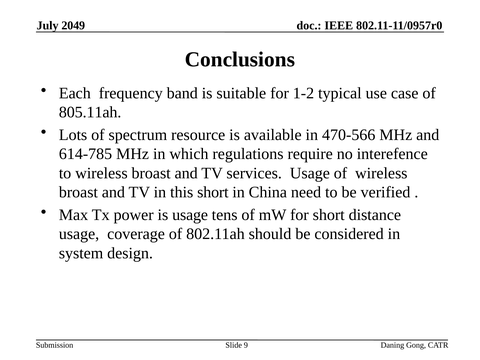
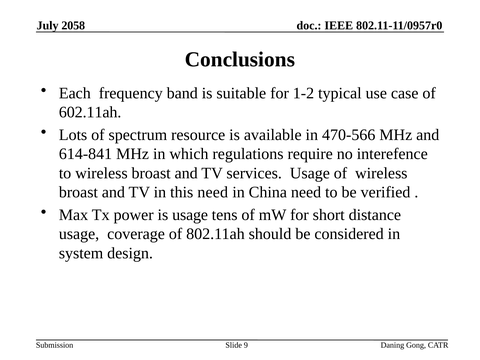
2049: 2049 -> 2058
805.11ah: 805.11ah -> 602.11ah
614-785: 614-785 -> 614-841
this short: short -> need
